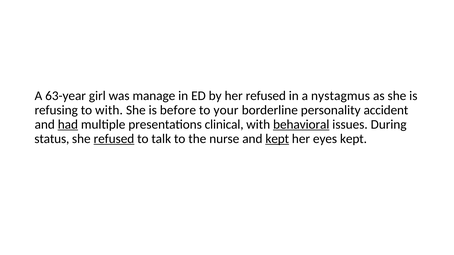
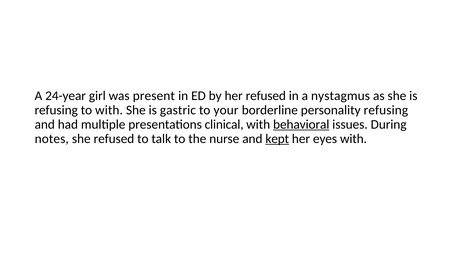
63-year: 63-year -> 24-year
manage: manage -> present
before: before -> gastric
personality accident: accident -> refusing
had underline: present -> none
status: status -> notes
refused at (114, 139) underline: present -> none
eyes kept: kept -> with
